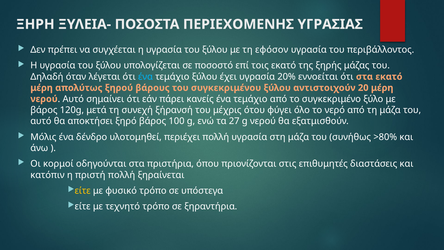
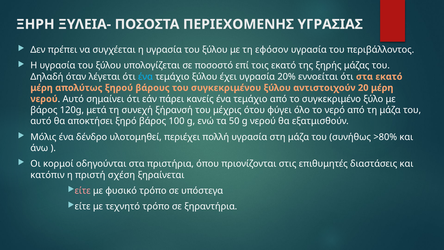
27: 27 -> 50
πριστή πολλή: πολλή -> σχέση
είτε at (83, 191) colour: yellow -> pink
